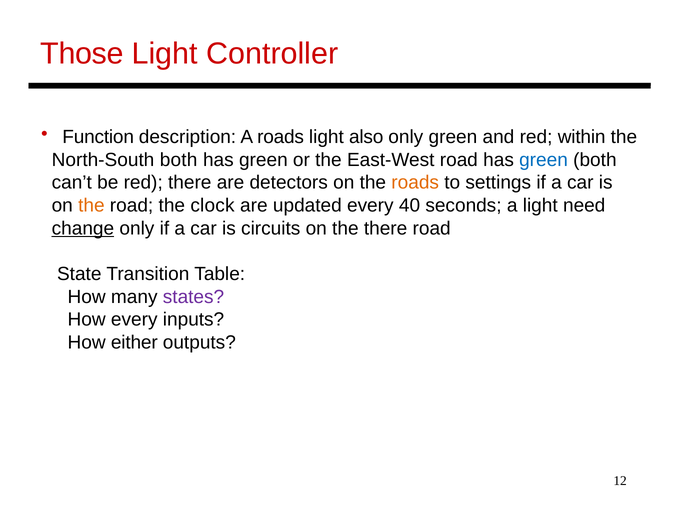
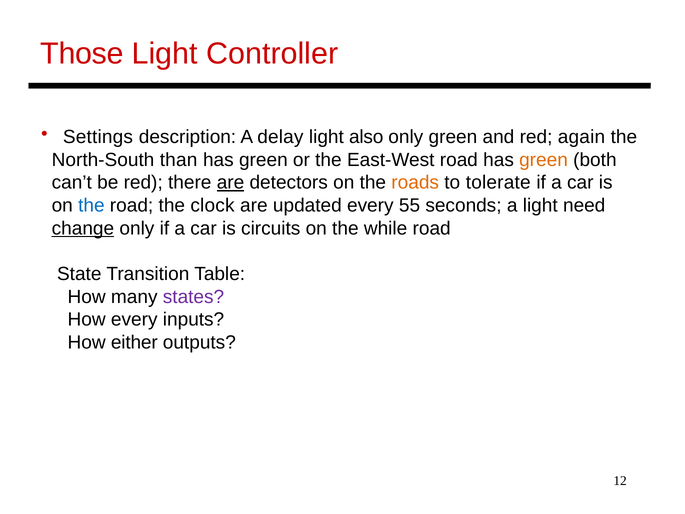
Function: Function -> Settings
A roads: roads -> delay
within: within -> again
North-South both: both -> than
green at (544, 160) colour: blue -> orange
are at (231, 182) underline: none -> present
settings: settings -> tolerate
the at (91, 205) colour: orange -> blue
40: 40 -> 55
the there: there -> while
